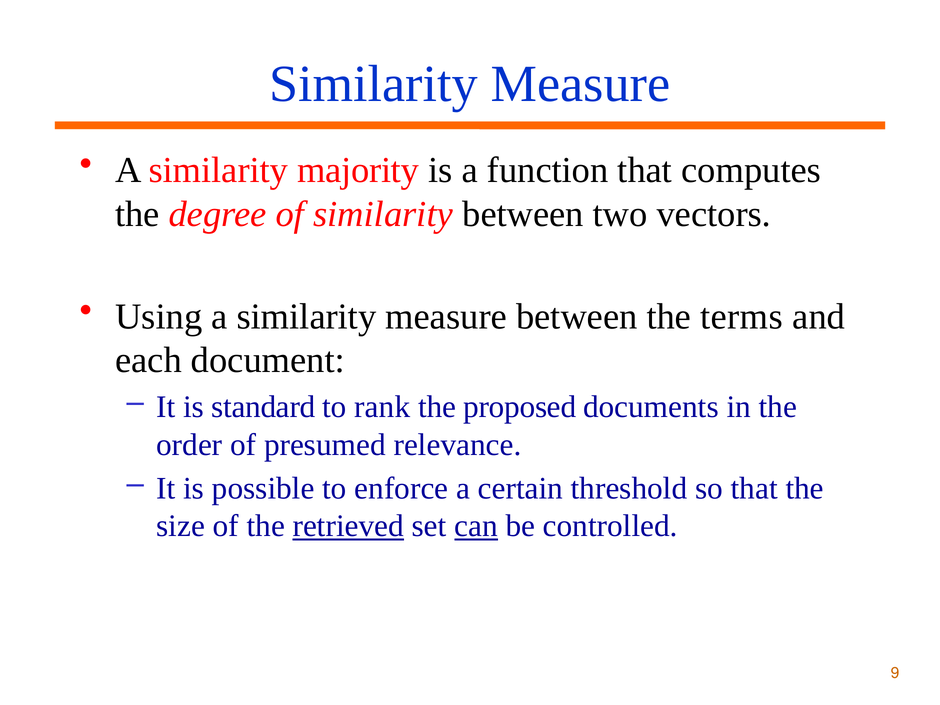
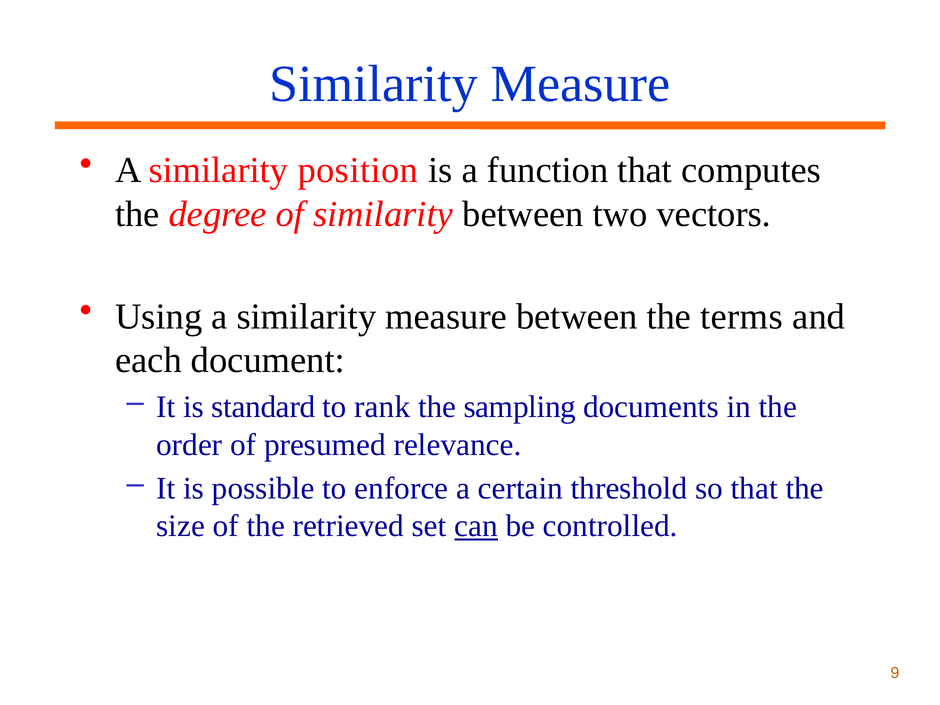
majority: majority -> position
proposed: proposed -> sampling
retrieved underline: present -> none
